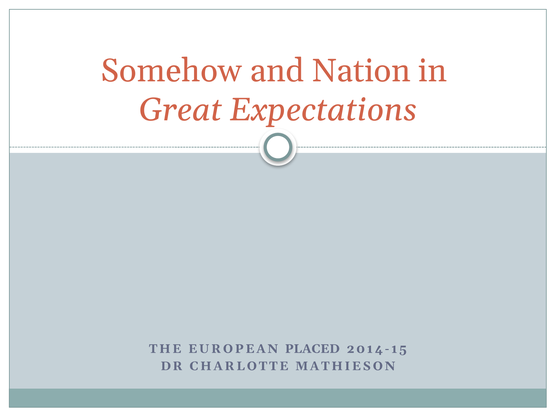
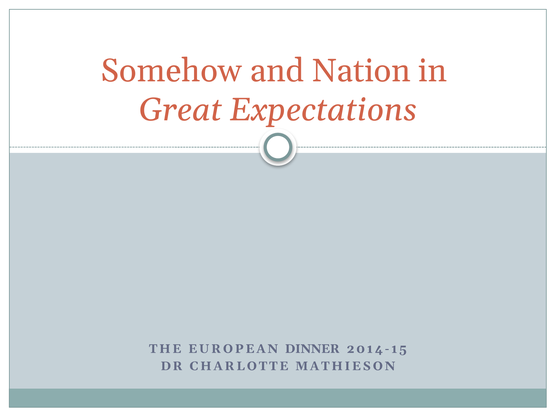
PLACED: PLACED -> DINNER
